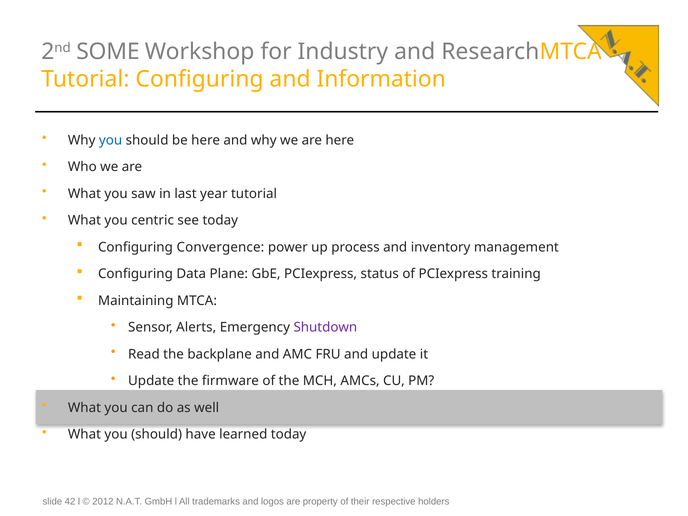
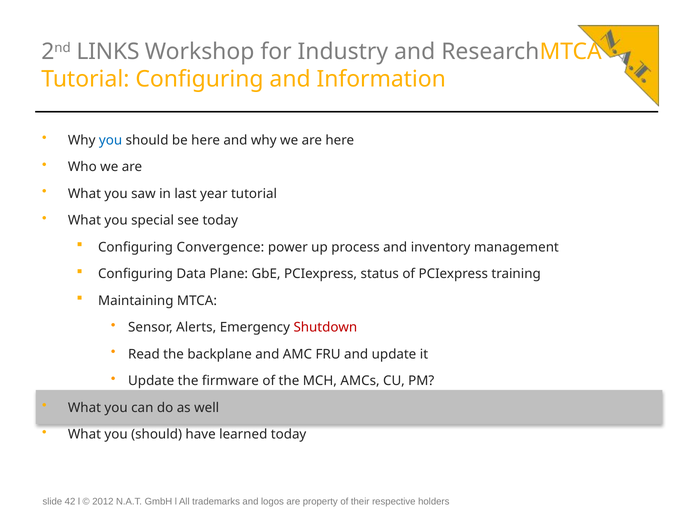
SOME: SOME -> LINKS
centric: centric -> special
Shutdown colour: purple -> red
